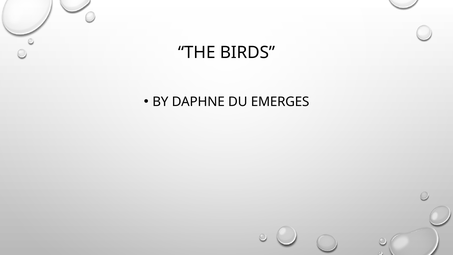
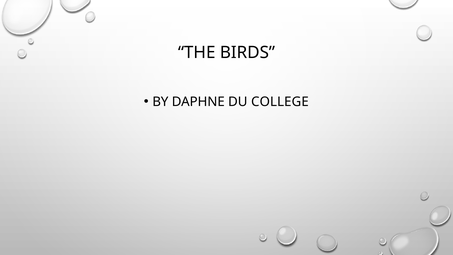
EMERGES: EMERGES -> COLLEGE
